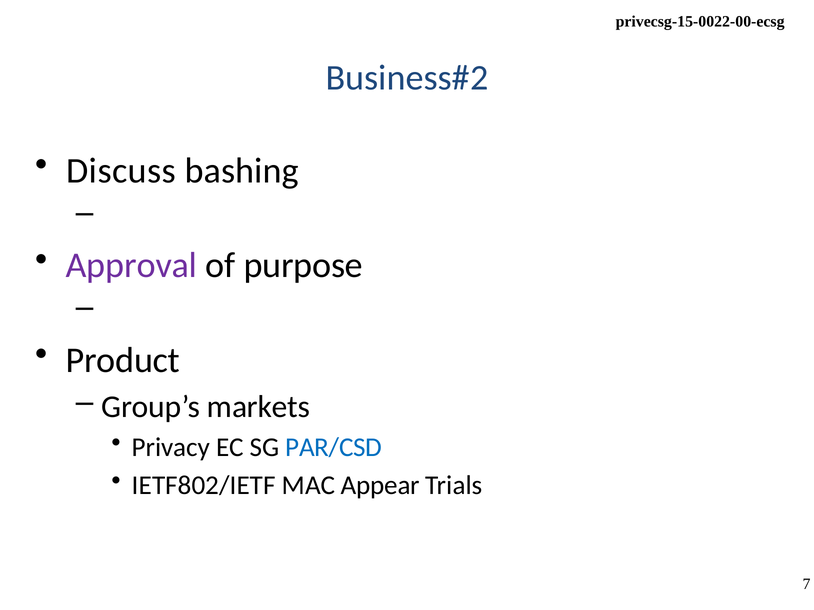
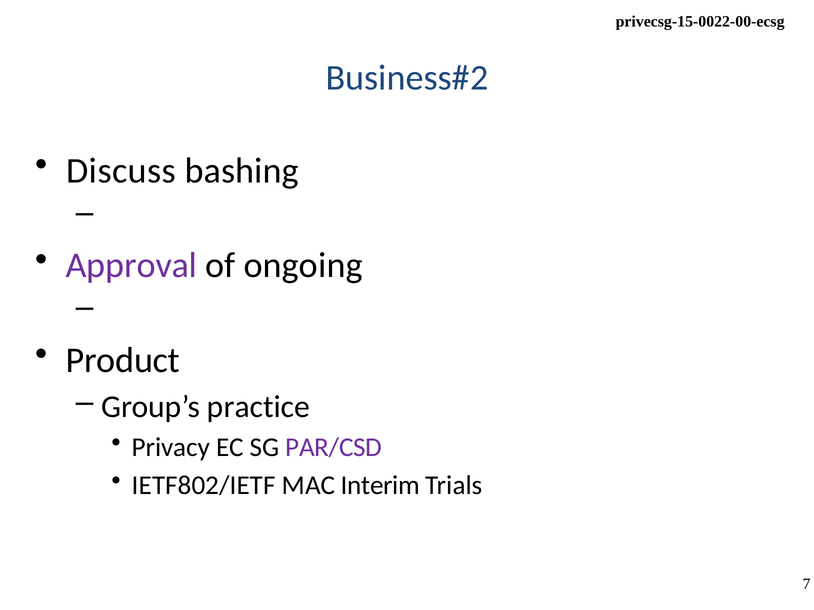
purpose: purpose -> ongoing
markets: markets -> practice
PAR/CSD colour: blue -> purple
Appear: Appear -> Interim
